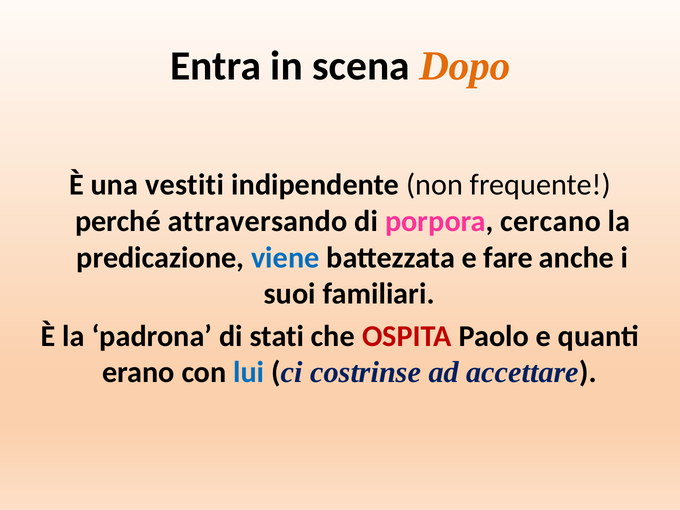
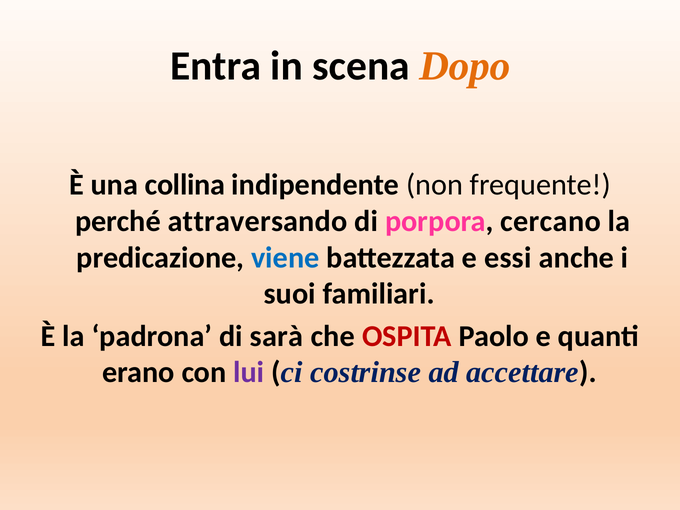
vestiti: vestiti -> collina
fare: fare -> essi
stati: stati -> sarà
lui colour: blue -> purple
